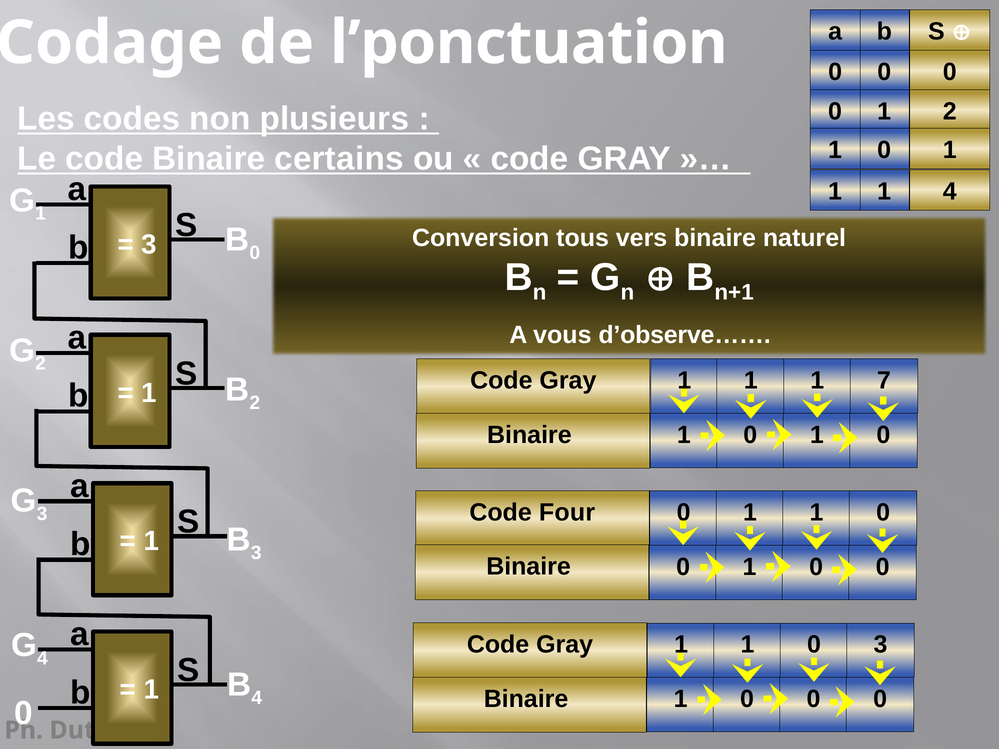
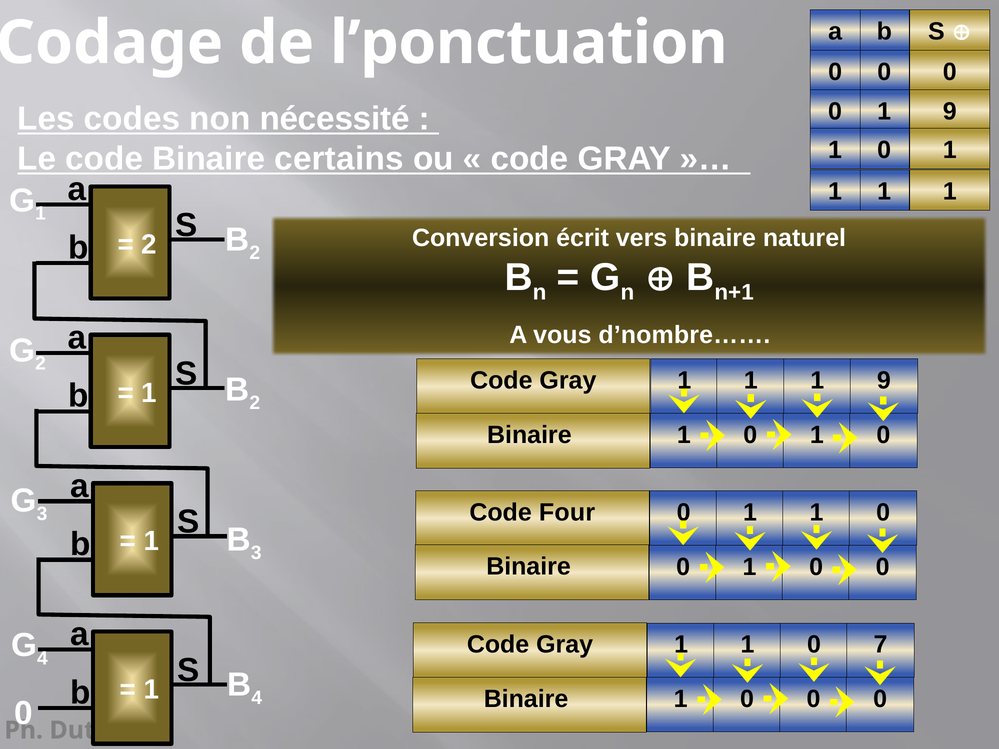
0 2: 2 -> 9
plusieurs: plusieurs -> nécessité
4 at (950, 191): 4 -> 1
0 at (255, 253): 0 -> 2
tous: tous -> écrit
3 at (149, 245): 3 -> 2
d’observe……: d’observe…… -> d’nombre……
7 at (884, 381): 7 -> 9
3 at (881, 645): 3 -> 7
